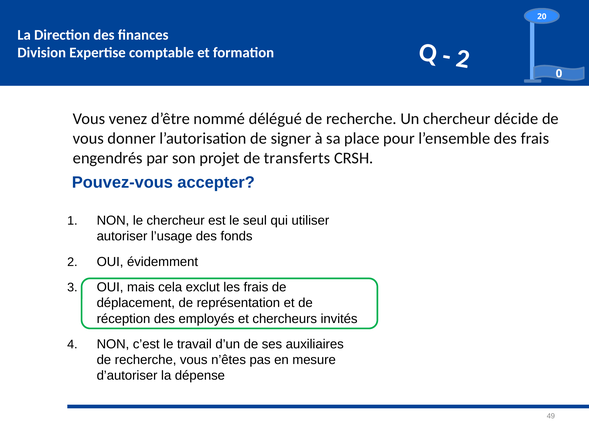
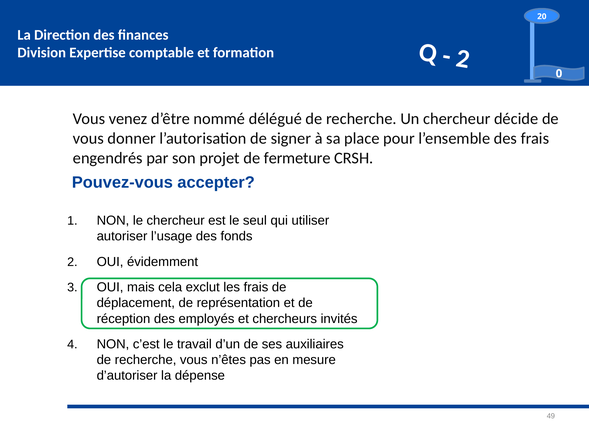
transferts: transferts -> fermeture
